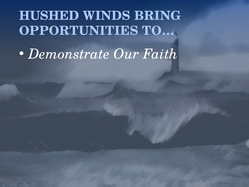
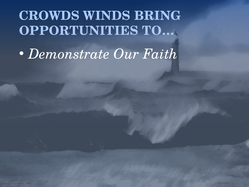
HUSHED: HUSHED -> CROWDS
